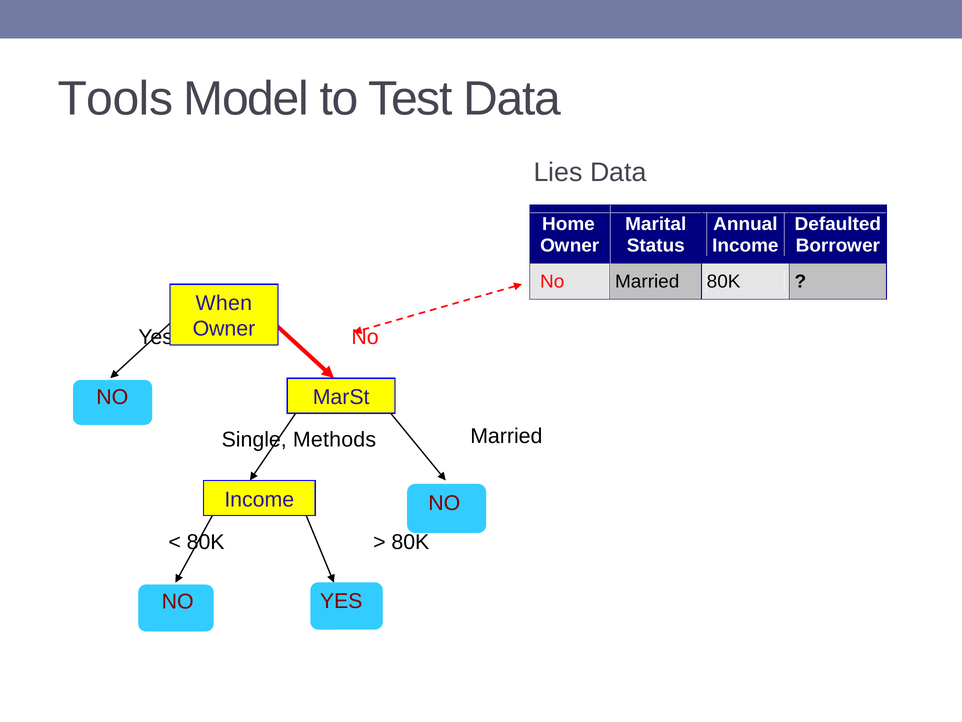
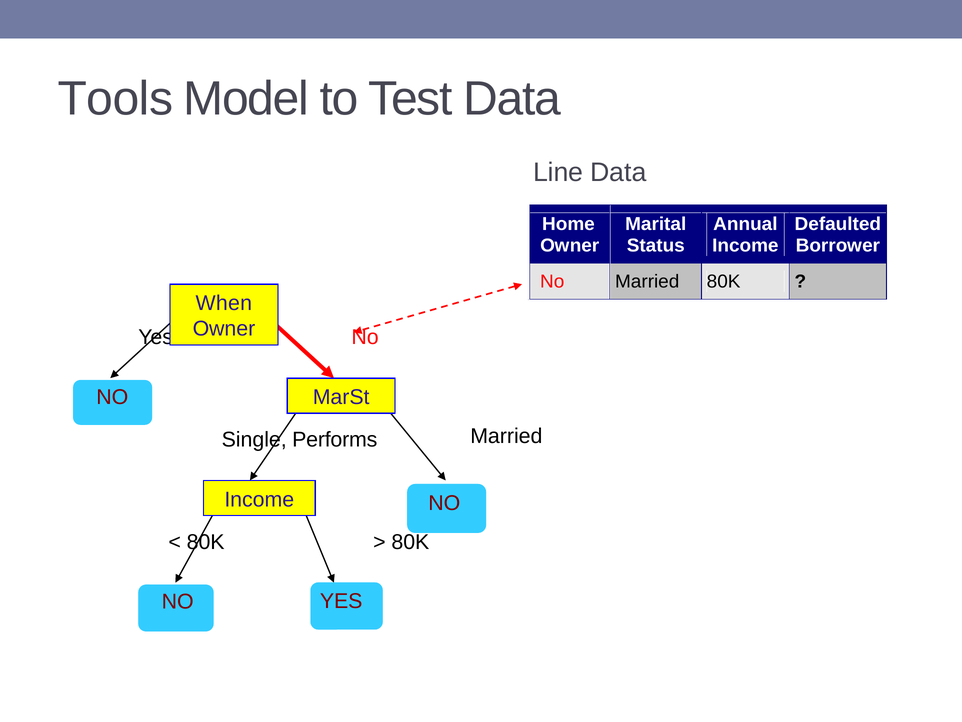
Lies: Lies -> Line
Methods: Methods -> Performs
